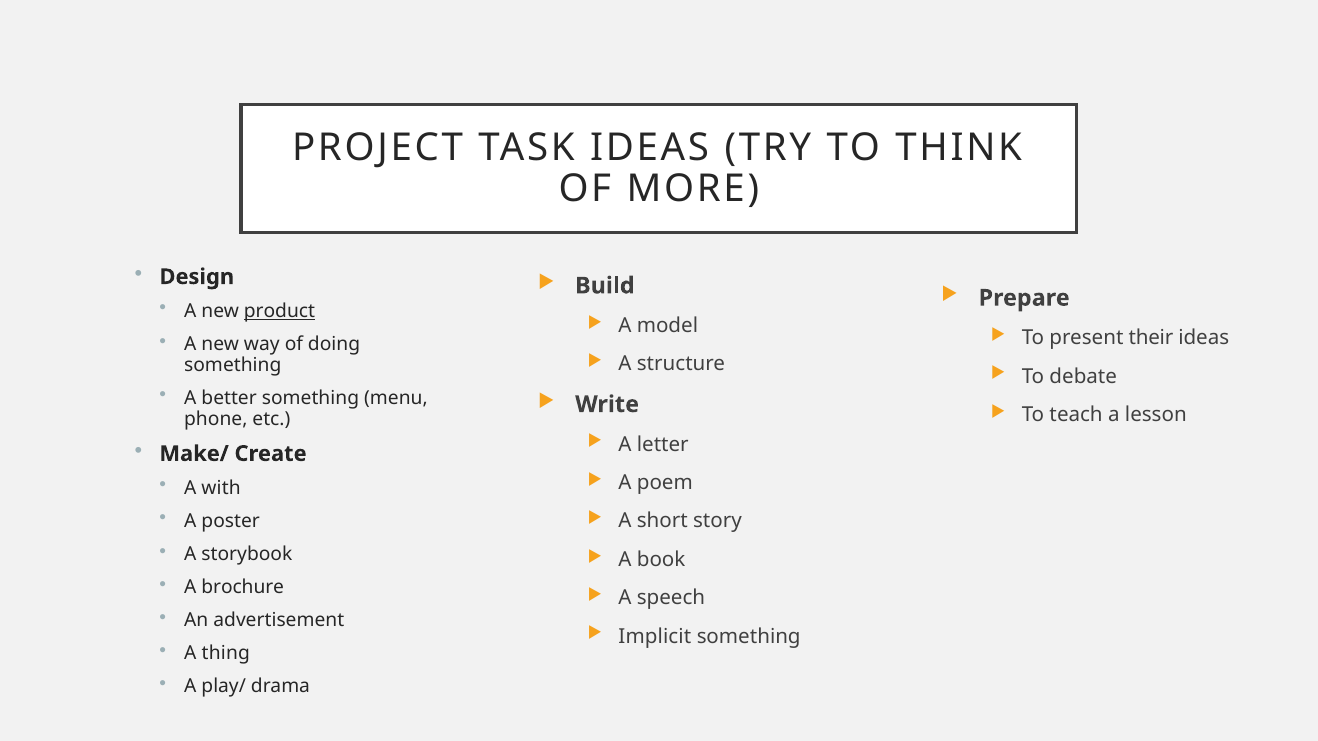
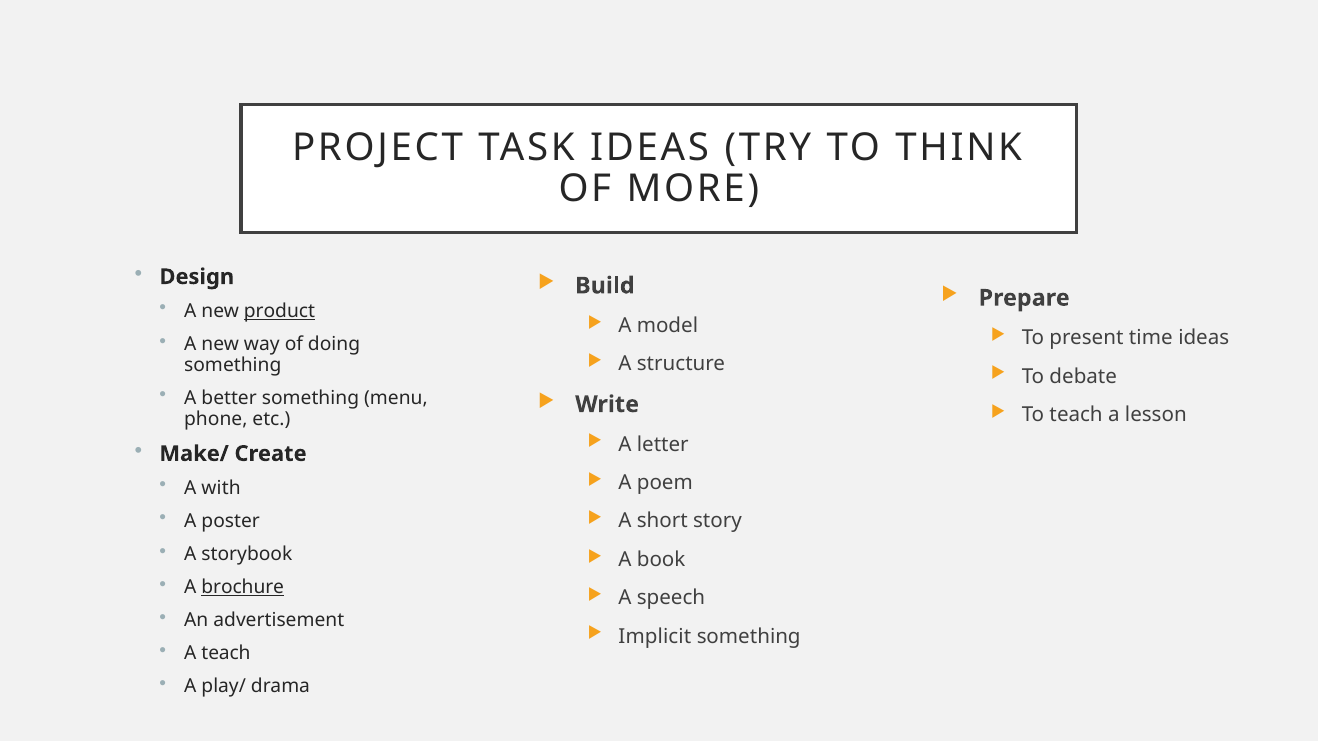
their: their -> time
brochure underline: none -> present
A thing: thing -> teach
